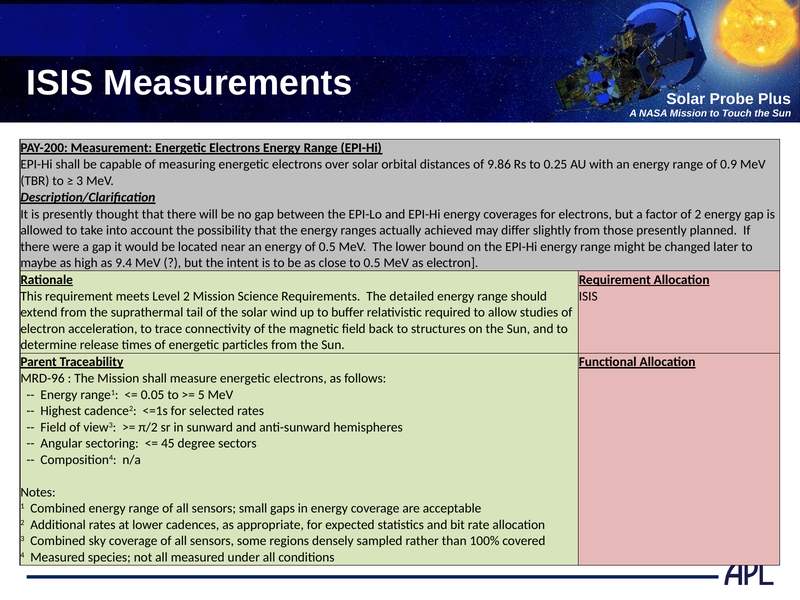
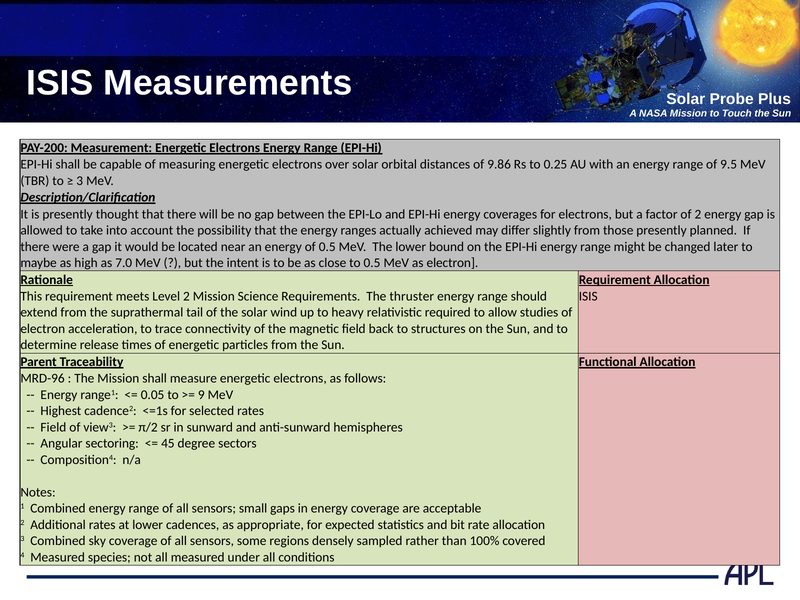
0.9: 0.9 -> 9.5
9.4: 9.4 -> 7.0
detailed: detailed -> thruster
buffer: buffer -> heavy
5: 5 -> 9
